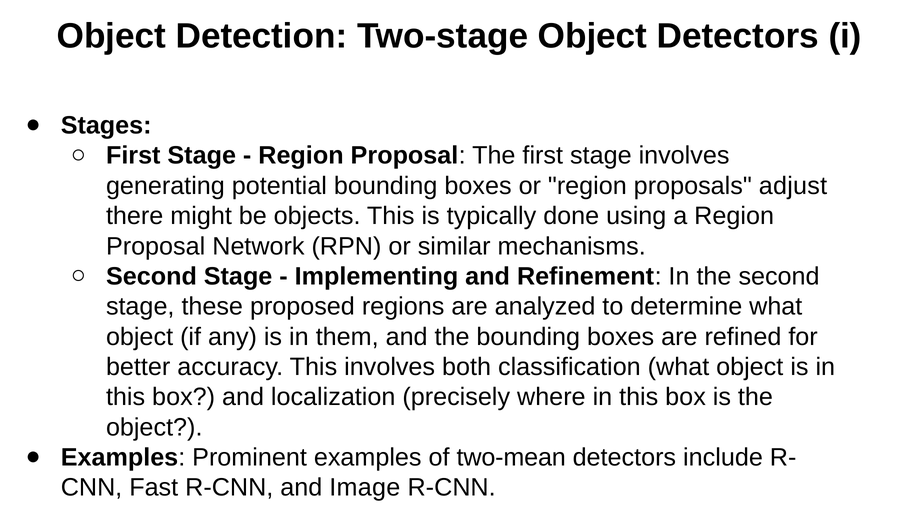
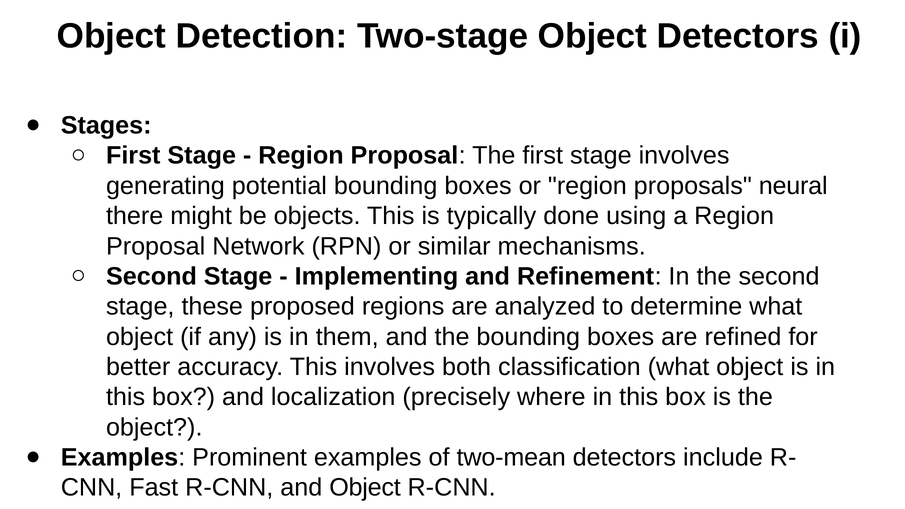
adjust: adjust -> neural
and Image: Image -> Object
